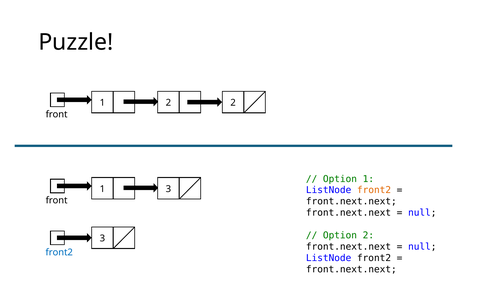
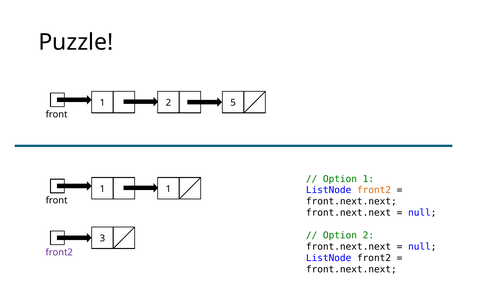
2 2: 2 -> 5
1 3: 3 -> 1
front2 at (59, 252) colour: blue -> purple
